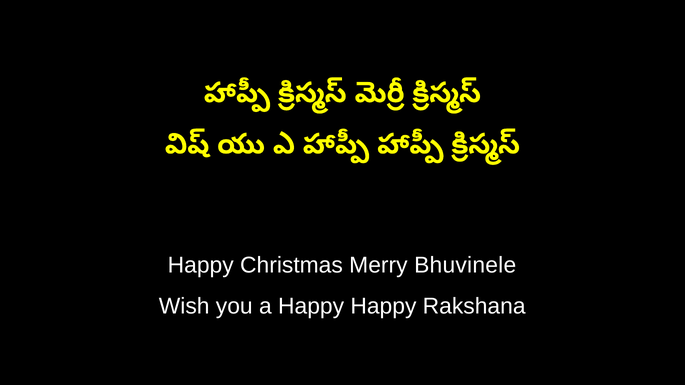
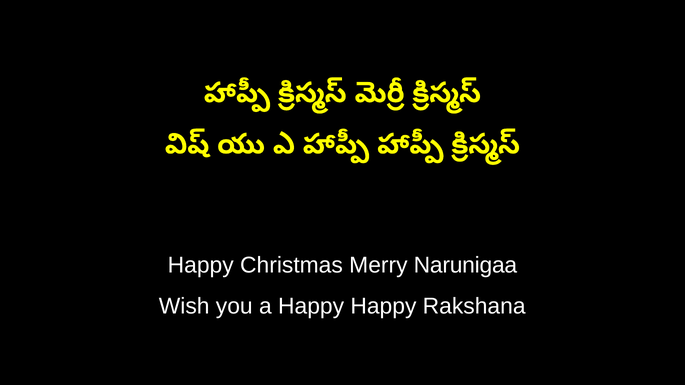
Bhuvinele: Bhuvinele -> Narunigaa
